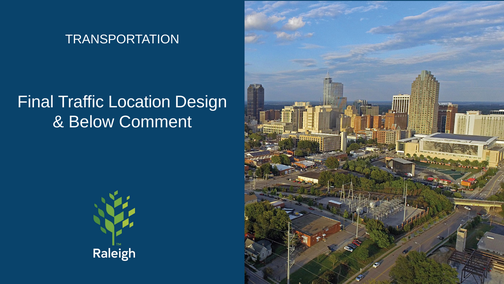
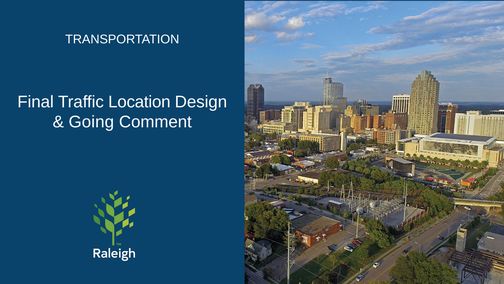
Below: Below -> Going
